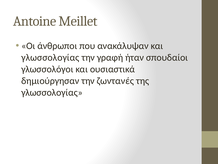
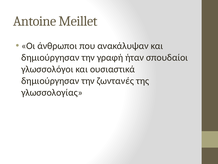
γλωσσολογίας at (50, 57): γλωσσολογίας -> δημιούργησαν
